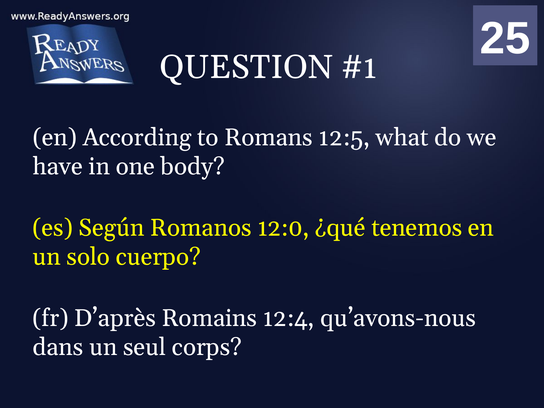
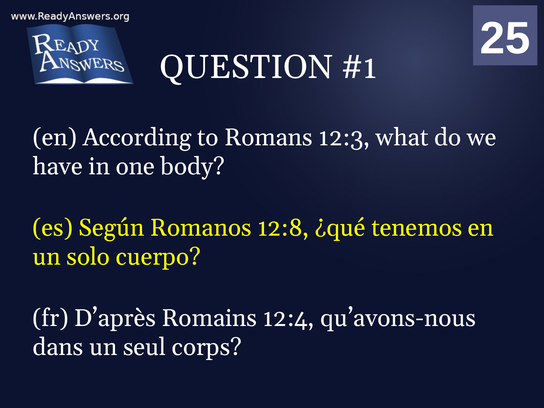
12:5: 12:5 -> 12:3
12:0: 12:0 -> 12:8
